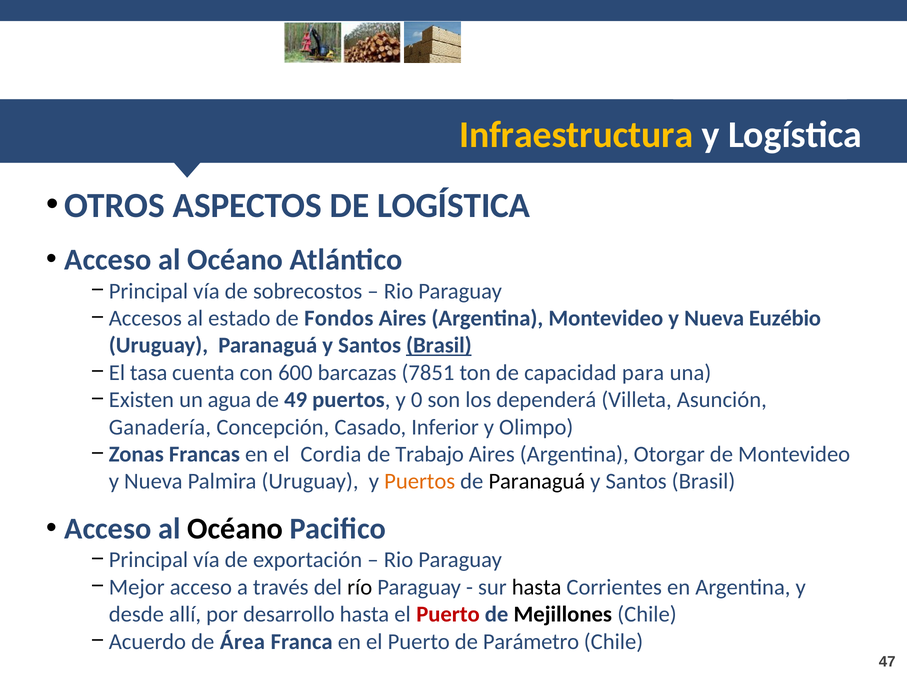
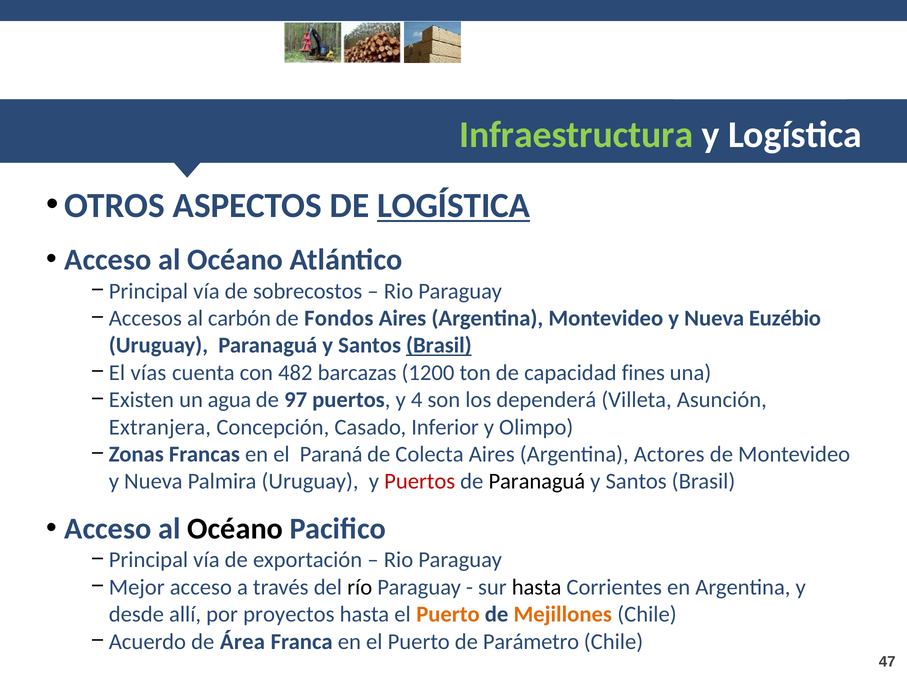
Infraestructura colour: yellow -> light green
LOGÍSTICA at (454, 206) underline: none -> present
estado: estado -> carbón
tasa: tasa -> vías
600: 600 -> 482
7851: 7851 -> 1200
para: para -> fines
49: 49 -> 97
0: 0 -> 4
Ganadería: Ganadería -> Extranjera
Cordia: Cordia -> Paraná
Trabajo: Trabajo -> Colecta
Otorgar: Otorgar -> Actores
Puertos at (420, 482) colour: orange -> red
desarrollo: desarrollo -> proyectos
Puerto at (448, 615) colour: red -> orange
Mejillones colour: black -> orange
